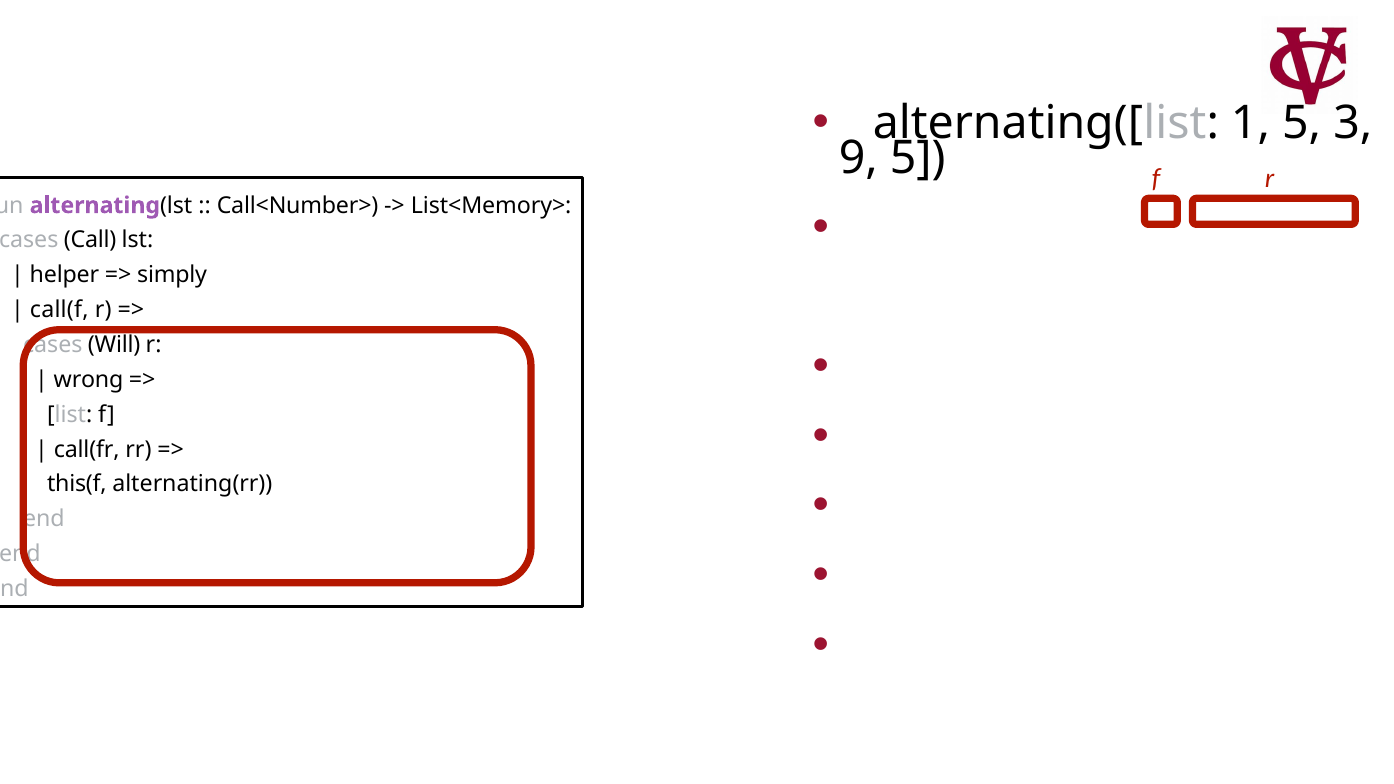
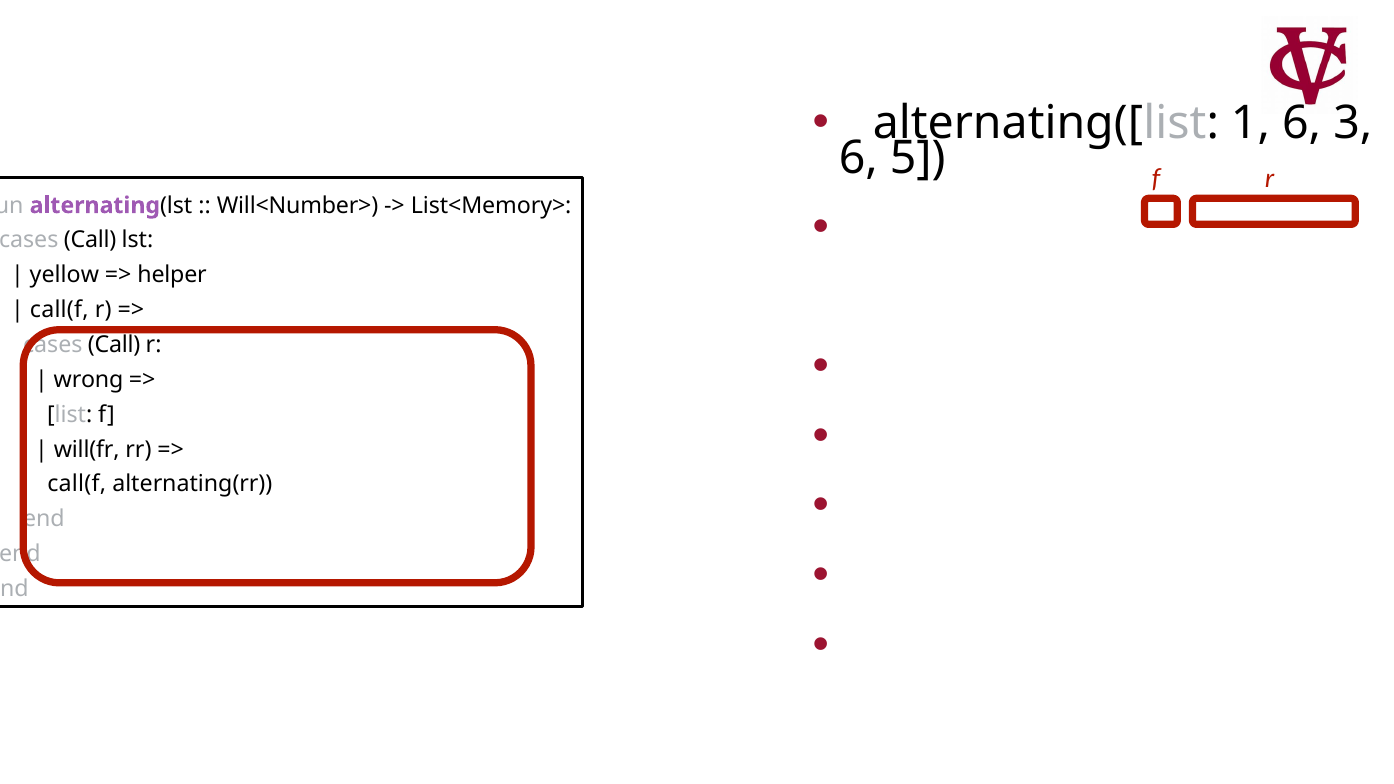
1 5: 5 -> 6
9 at (858, 158): 9 -> 6
Call<Number>: Call<Number> -> Will<Number>
helper: helper -> yellow
simply: simply -> helper
Will at (114, 345): Will -> Call
call(fr: call(fr -> will(fr
this(f at (77, 484): this(f -> call(f
